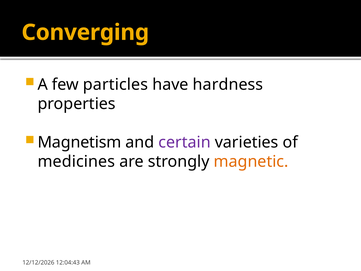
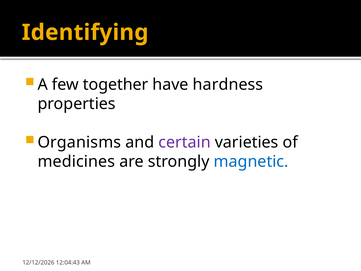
Converging: Converging -> Identifying
particles: particles -> together
Magnetism: Magnetism -> Organisms
magnetic colour: orange -> blue
